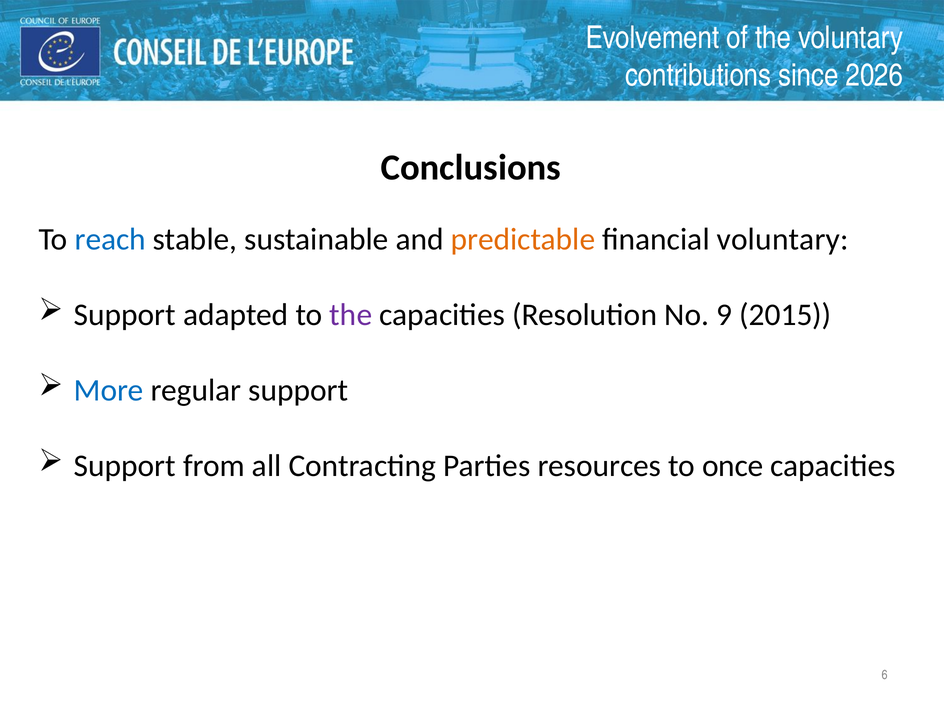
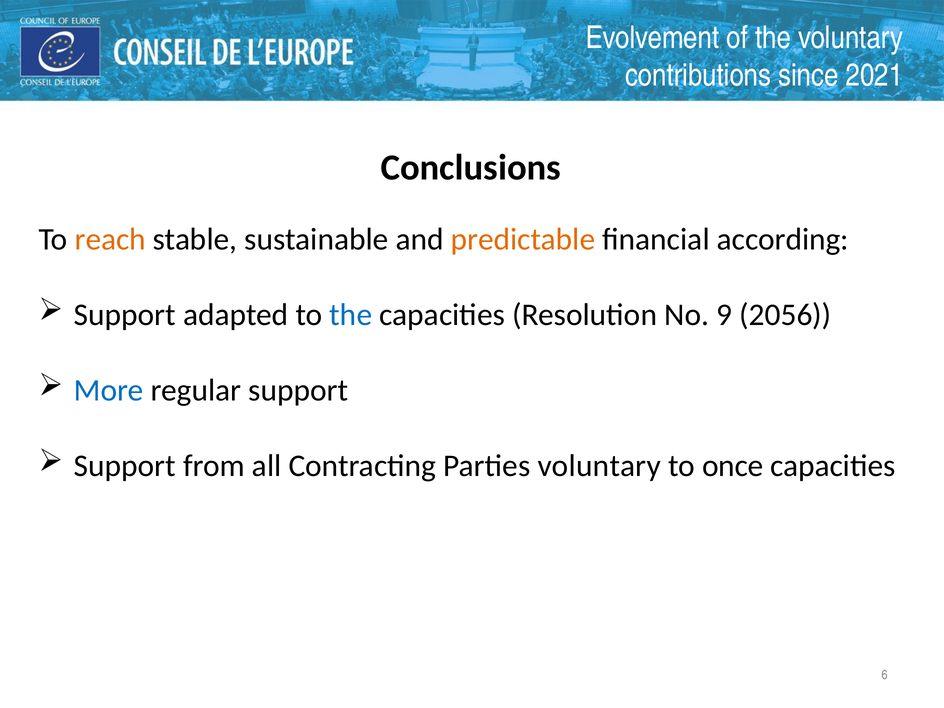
2026: 2026 -> 2021
reach colour: blue -> orange
financial voluntary: voluntary -> according
the at (351, 315) colour: purple -> blue
2015: 2015 -> 2056
Parties resources: resources -> voluntary
